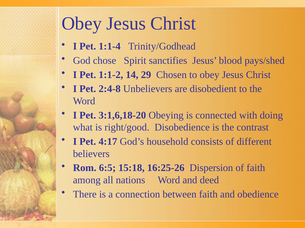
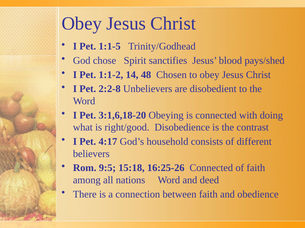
1:1-4: 1:1-4 -> 1:1-5
29: 29 -> 48
2:4-8: 2:4-8 -> 2:2-8
6:5: 6:5 -> 9:5
16:25-26 Dispersion: Dispersion -> Connected
